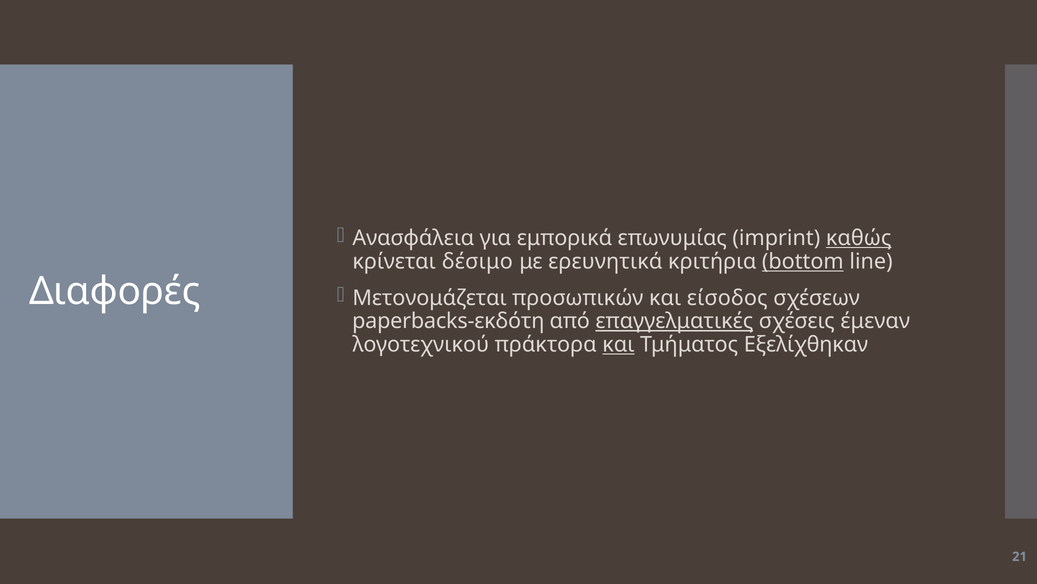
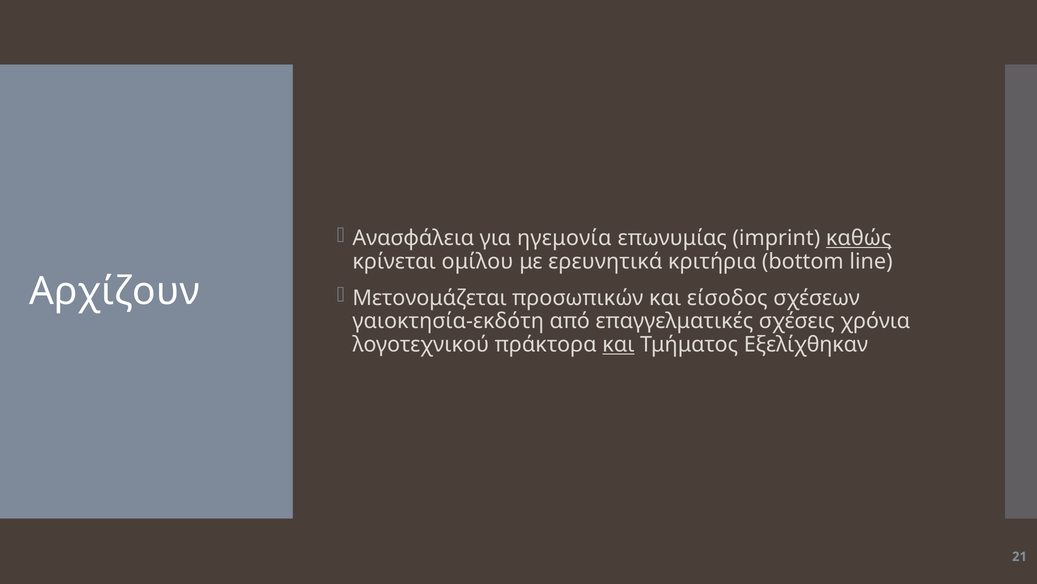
εμπορικά: εμπορικά -> ηγεμονία
δέσιμο: δέσιμο -> ομίλου
bottom underline: present -> none
Διαφορές: Διαφορές -> Αρχίζουν
paperbacks-εκδότη: paperbacks-εκδότη -> γαιοκτησία-εκδότη
επαγγελματικές underline: present -> none
έμεναν: έμεναν -> χρόνια
